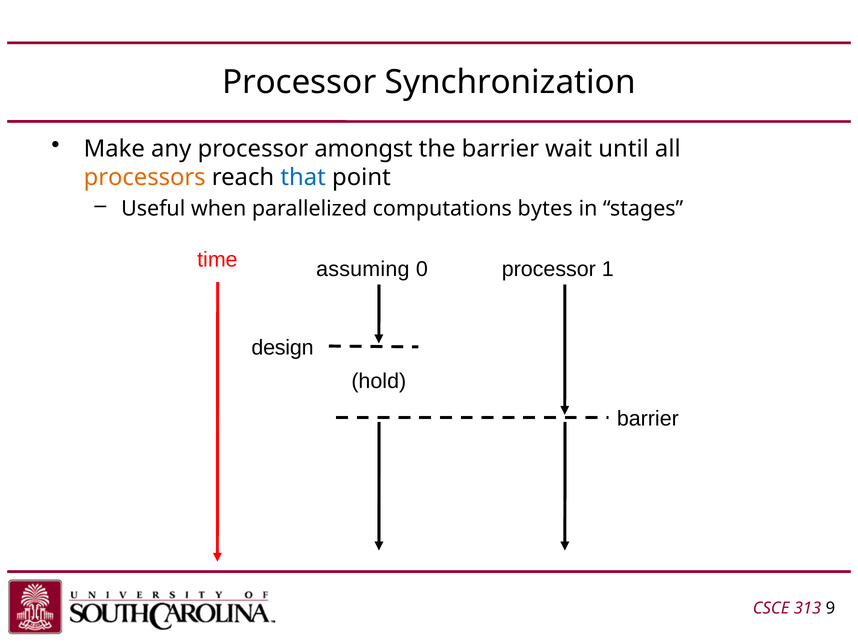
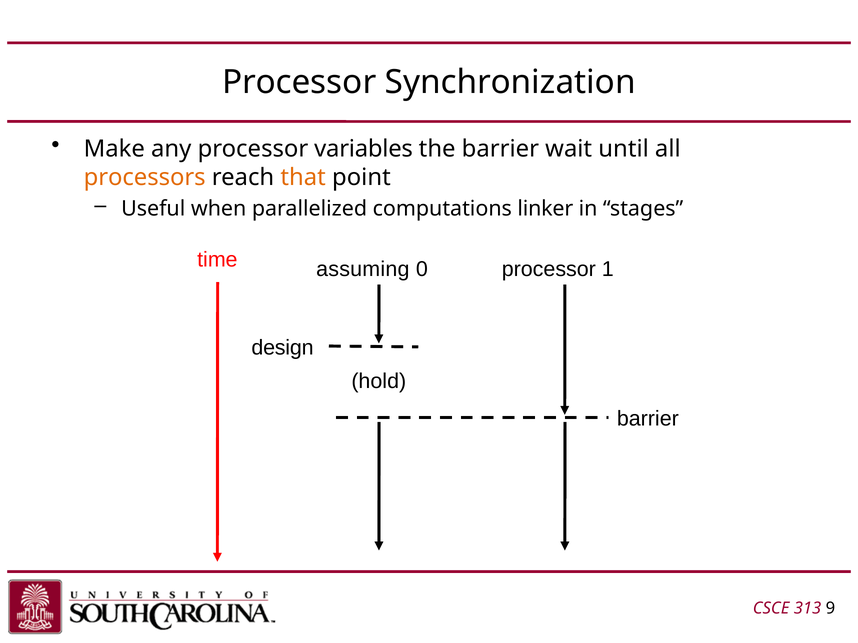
amongst: amongst -> variables
that colour: blue -> orange
bytes: bytes -> linker
